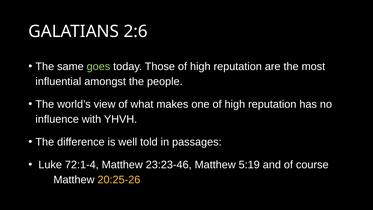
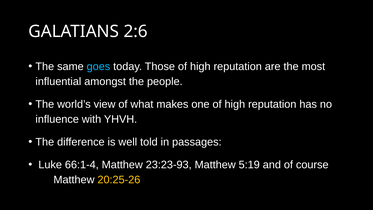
goes colour: light green -> light blue
72:1-4: 72:1-4 -> 66:1-4
23:23-46: 23:23-46 -> 23:23-93
